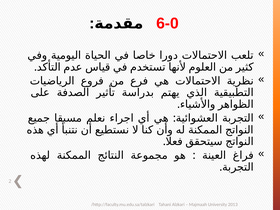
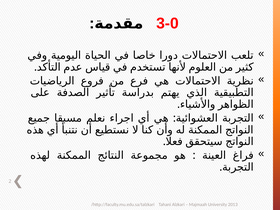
6-0: 6-0 -> 3-0
